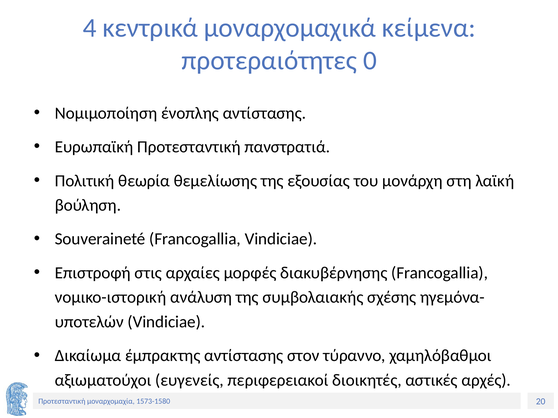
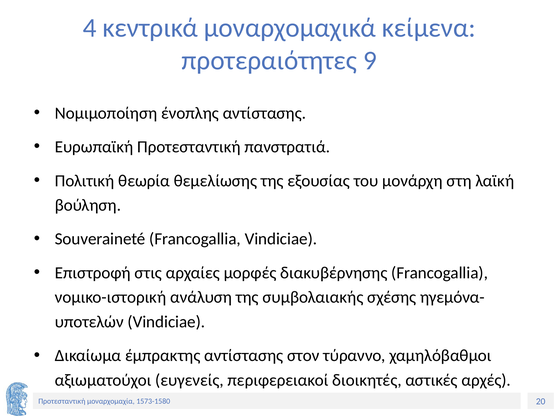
0: 0 -> 9
